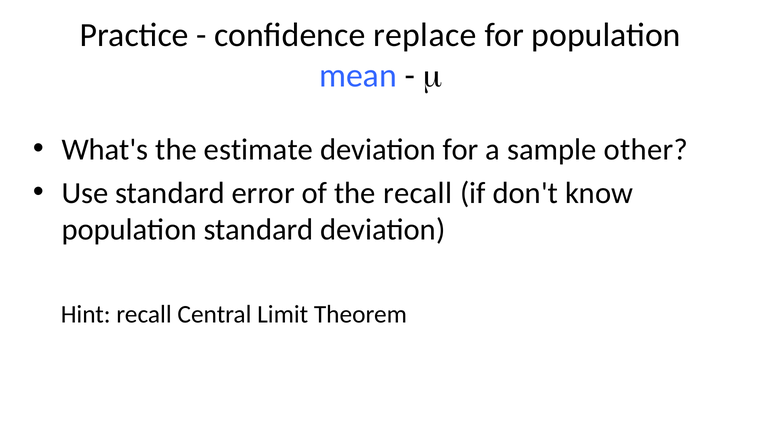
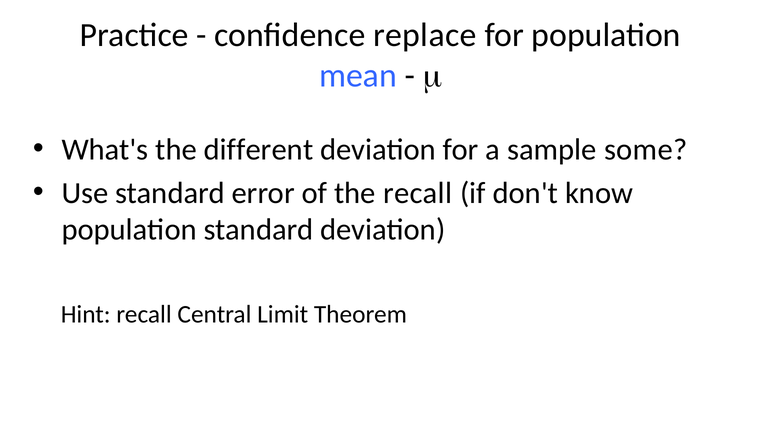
estimate: estimate -> different
other: other -> some
